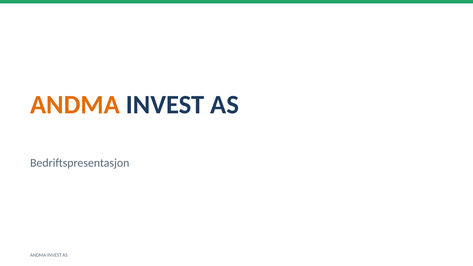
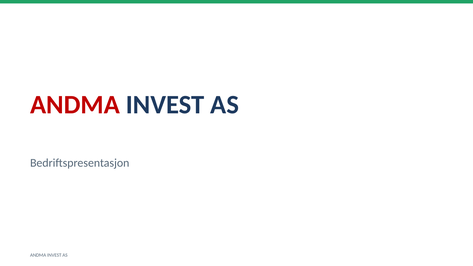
ANDMA at (75, 105) colour: orange -> red
